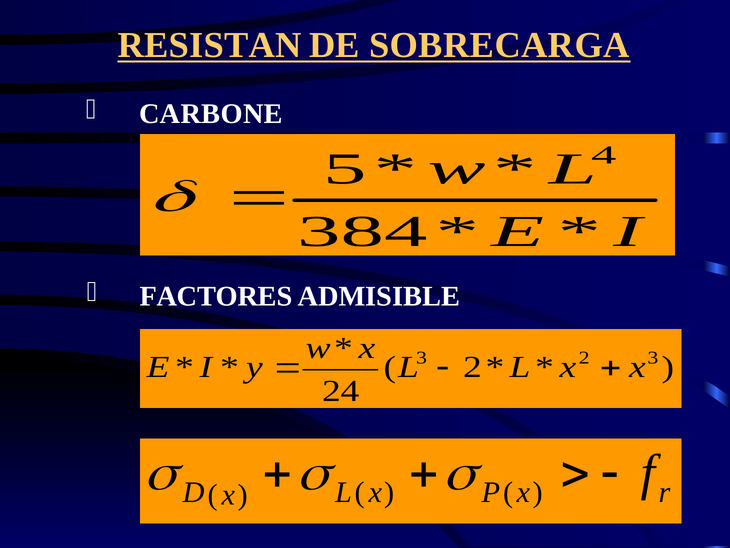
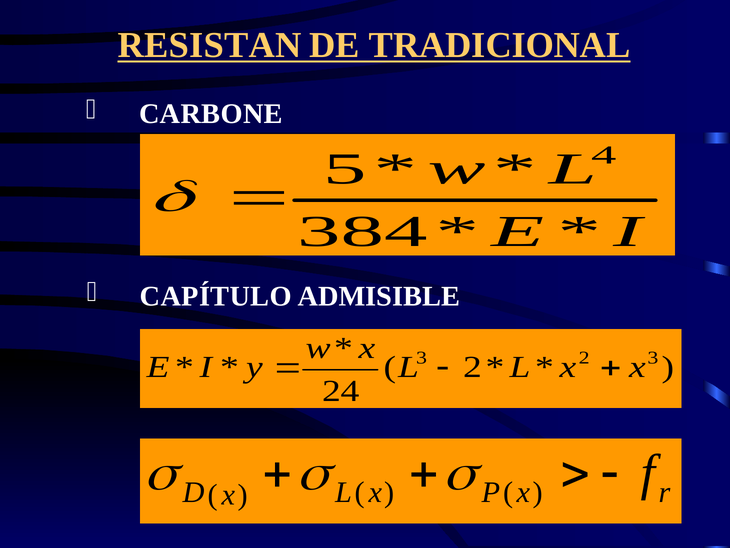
SOBRECARGA: SOBRECARGA -> TRADICIONAL
FACTORES: FACTORES -> CAPÍTULO
